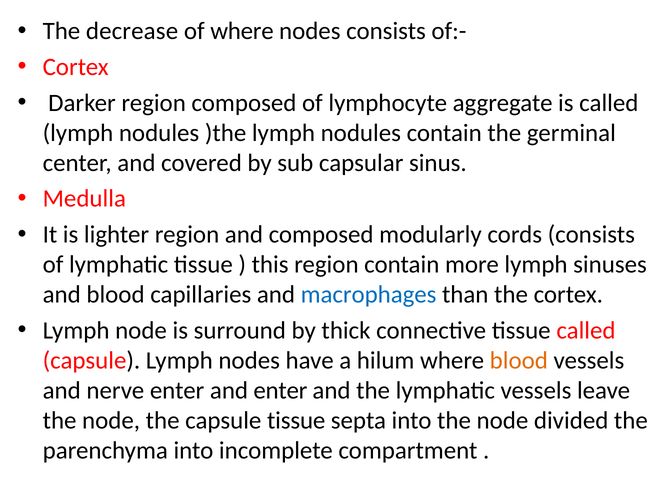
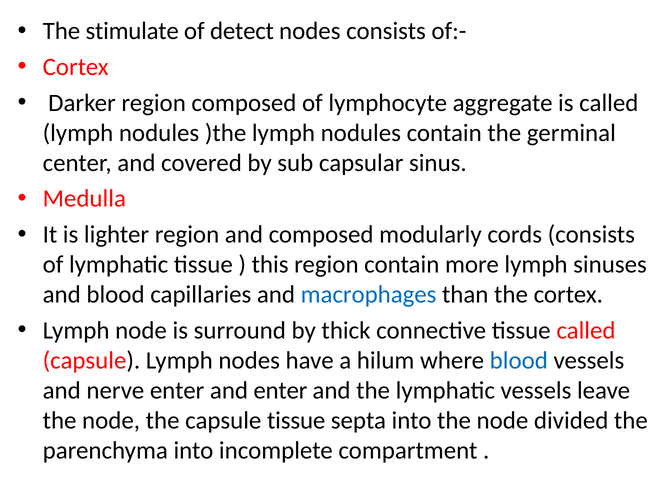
decrease: decrease -> stimulate
of where: where -> detect
blood at (519, 360) colour: orange -> blue
